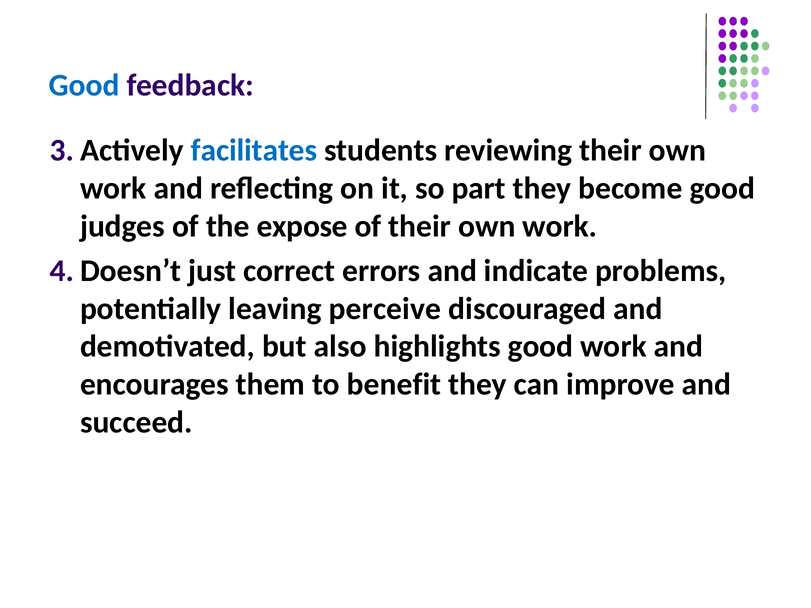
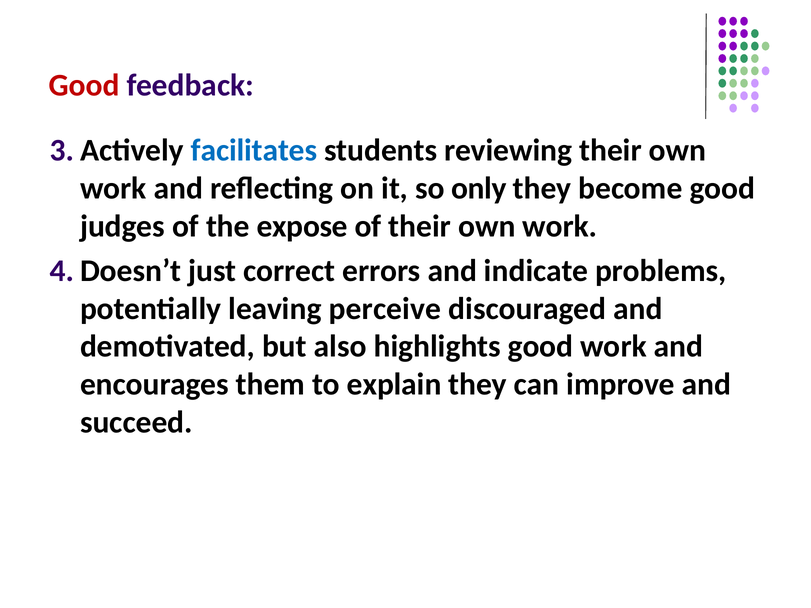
Good at (84, 85) colour: blue -> red
part: part -> only
benefit: benefit -> explain
